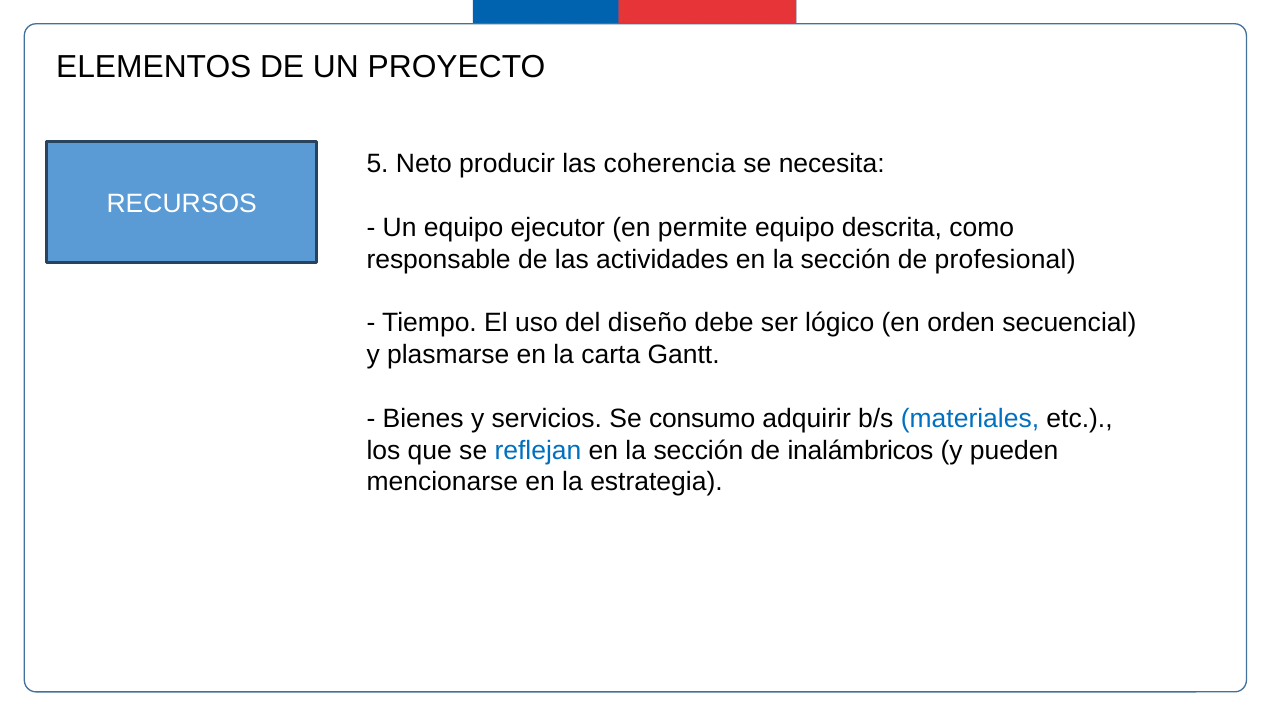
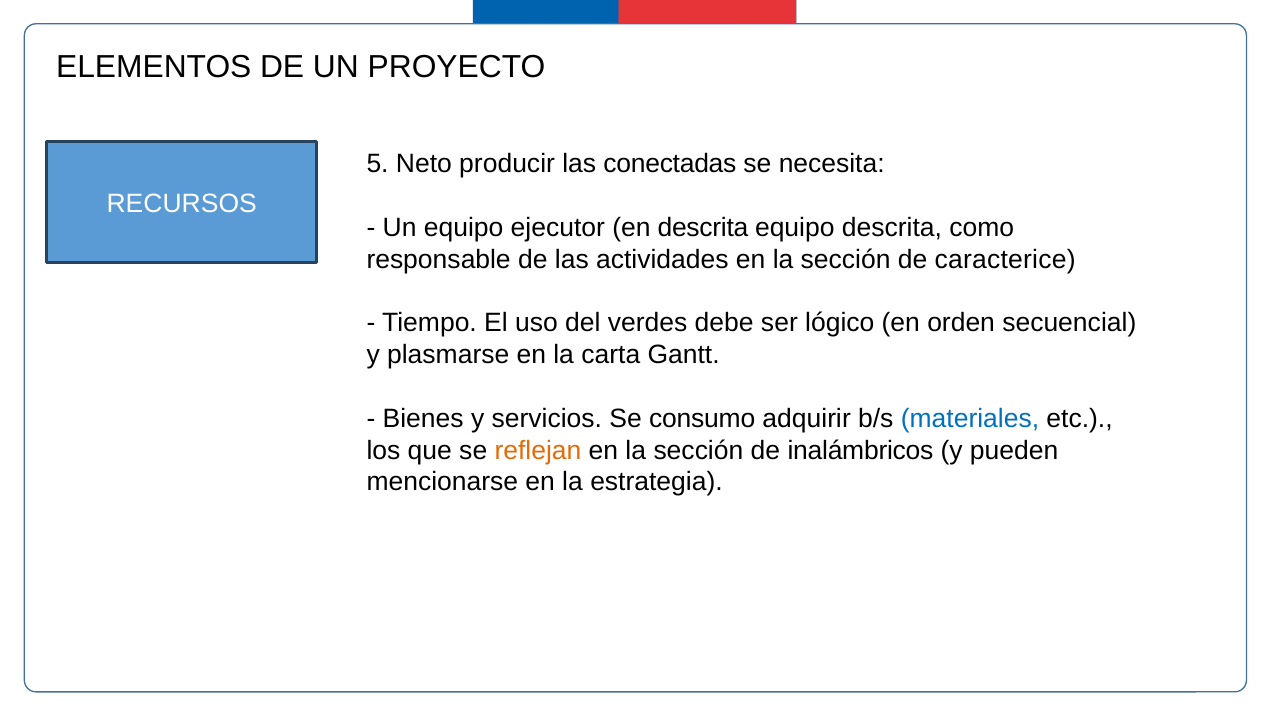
coherencia: coherencia -> conectadas
en permite: permite -> descrita
profesional: profesional -> caracterice
diseño: diseño -> verdes
reflejan colour: blue -> orange
